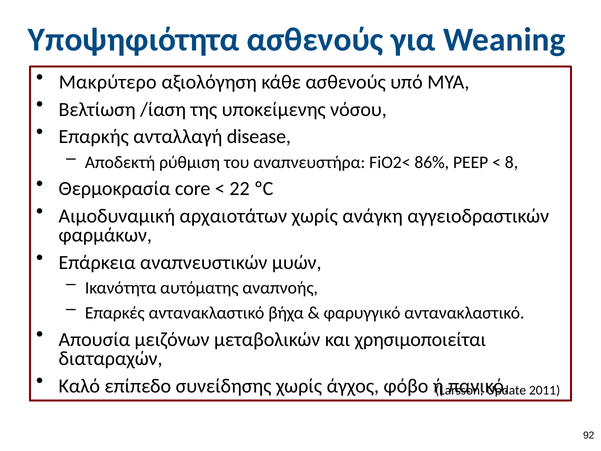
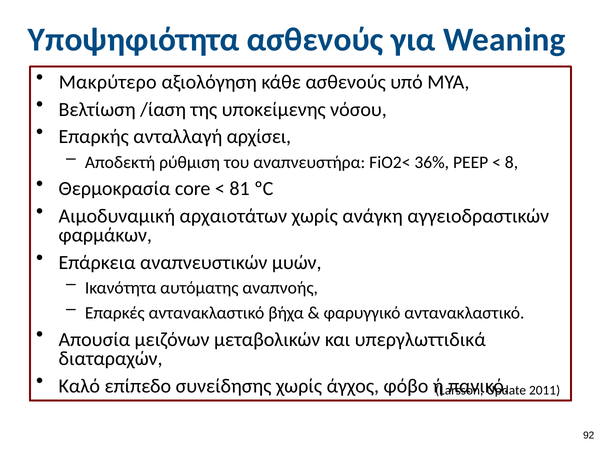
disease: disease -> αρχίσει
86%: 86% -> 36%
22: 22 -> 81
χρησιμοποιείται: χρησιμοποιείται -> υπεργλωττιδικά
